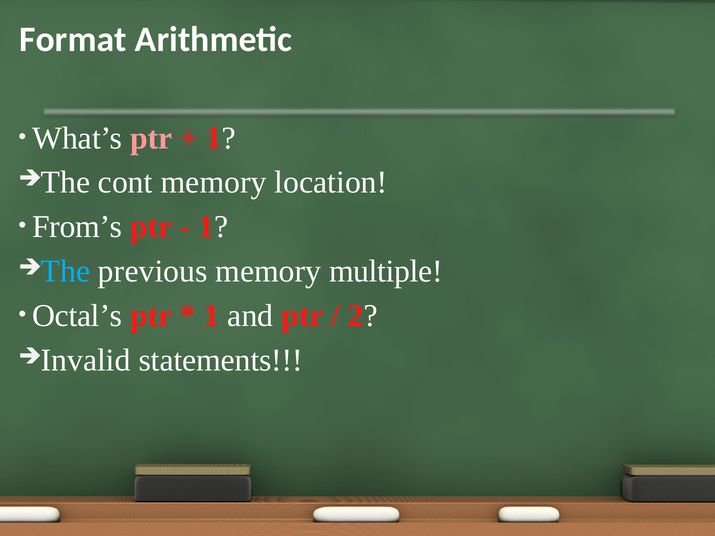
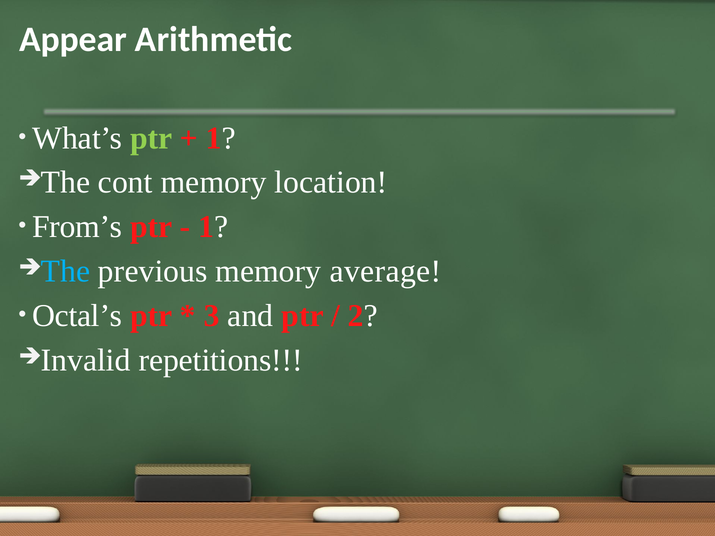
Format: Format -> Appear
ptr at (151, 138) colour: pink -> light green
multiple: multiple -> average
1 at (212, 316): 1 -> 3
statements: statements -> repetitions
